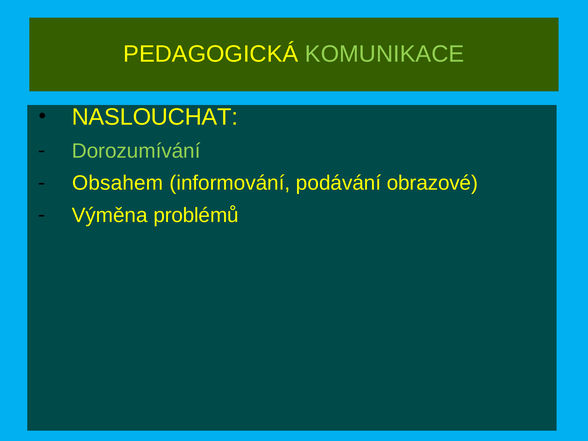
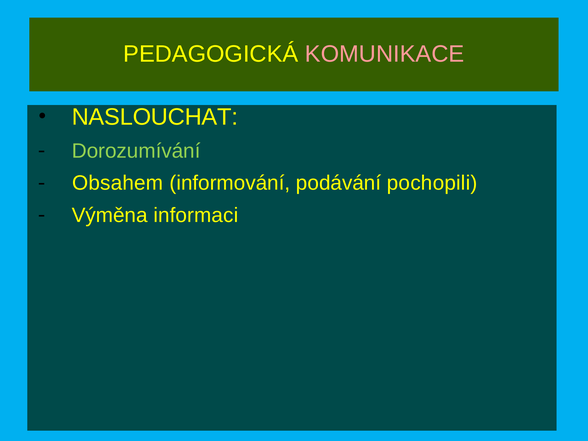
KOMUNIKACE colour: light green -> pink
obrazové: obrazové -> pochopili
problémů: problémů -> informaci
